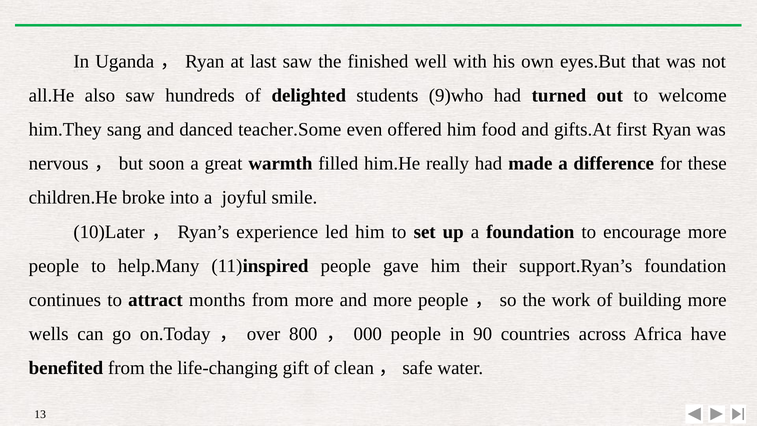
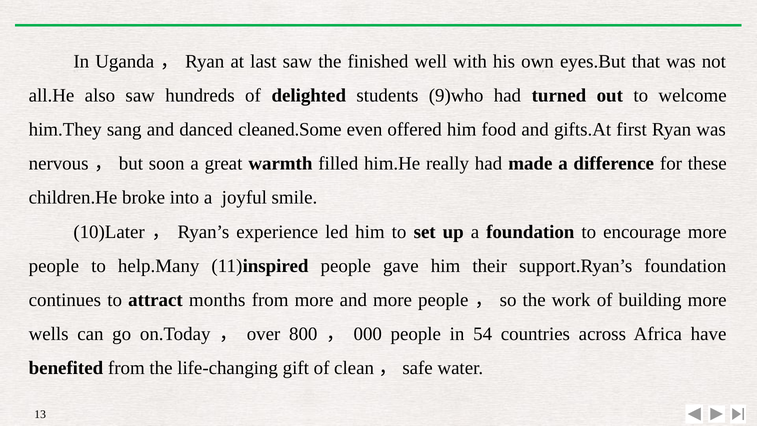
teacher.Some: teacher.Some -> cleaned.Some
90: 90 -> 54
